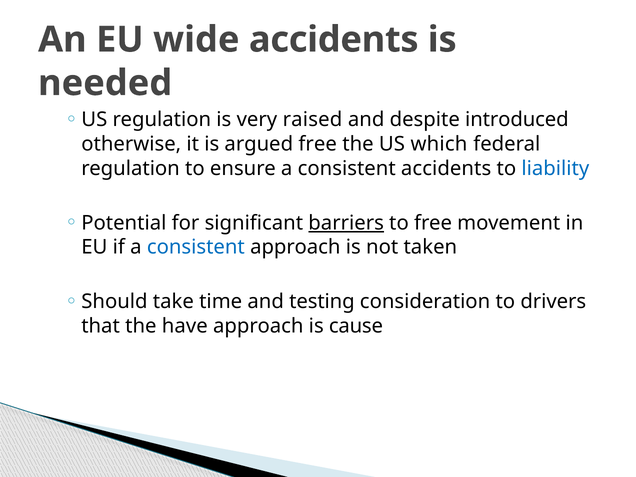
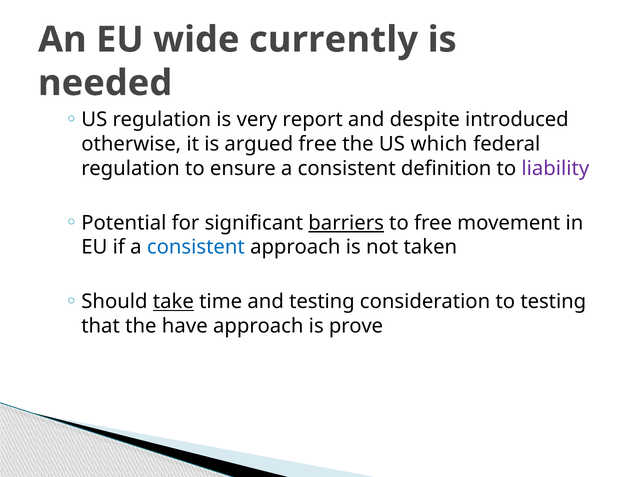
wide accidents: accidents -> currently
raised: raised -> report
consistent accidents: accidents -> definition
liability colour: blue -> purple
take underline: none -> present
to drivers: drivers -> testing
cause: cause -> prove
